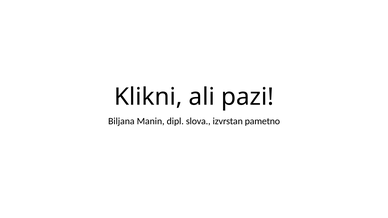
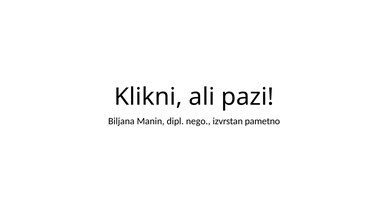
slova: slova -> nego
